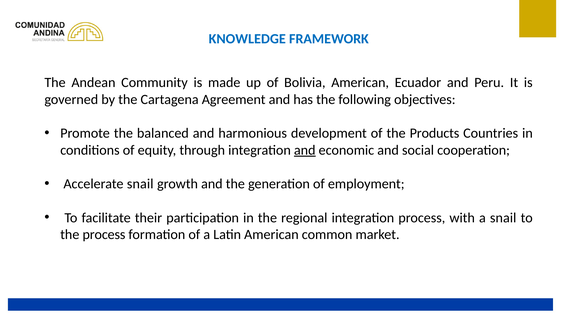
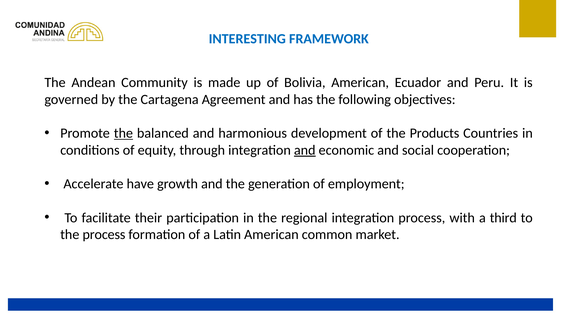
KNOWLEDGE: KNOWLEDGE -> INTERESTING
the at (123, 133) underline: none -> present
Accelerate snail: snail -> have
a snail: snail -> third
